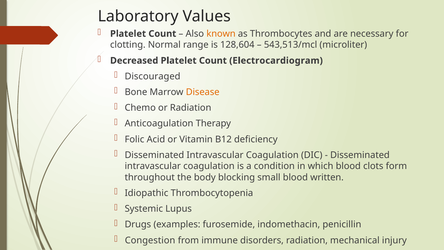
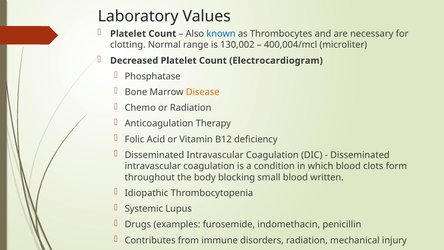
known colour: orange -> blue
128,604: 128,604 -> 130,002
543,513/mcl: 543,513/mcl -> 400,004/mcl
Discouraged: Discouraged -> Phosphatase
Congestion: Congestion -> Contributes
